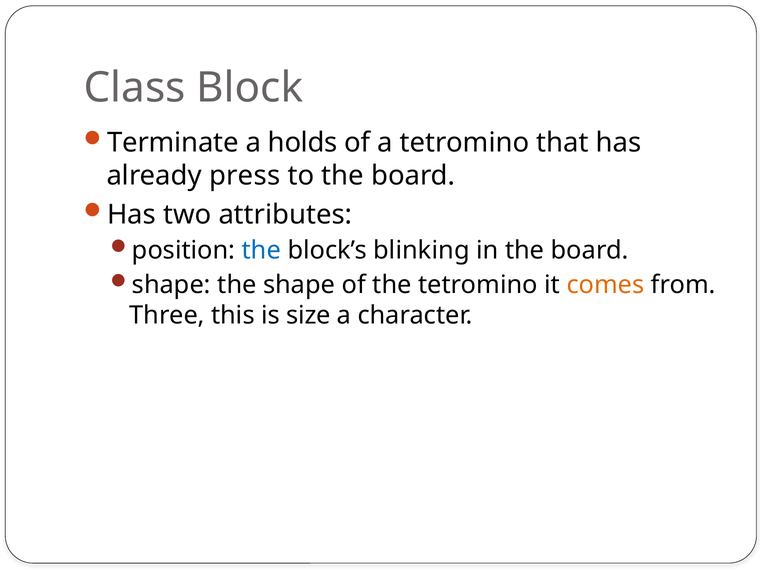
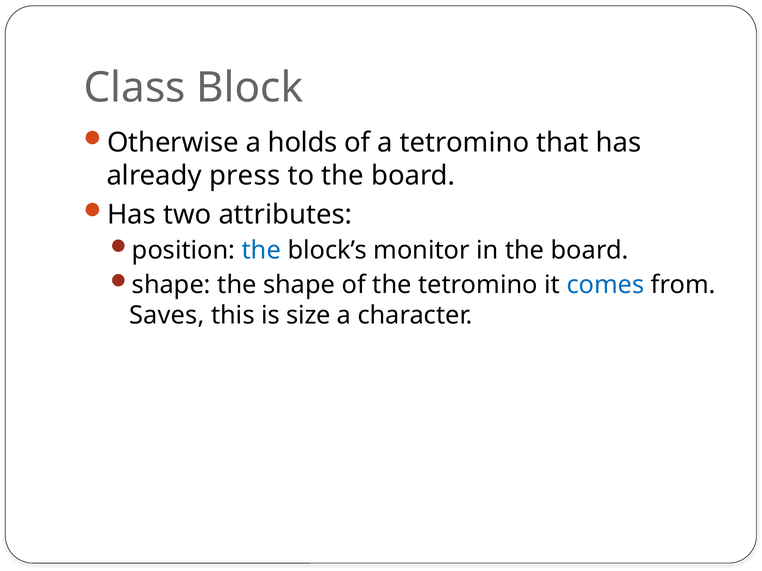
Terminate: Terminate -> Otherwise
blinking: blinking -> monitor
comes colour: orange -> blue
Three: Three -> Saves
